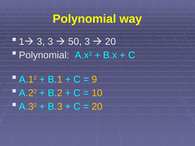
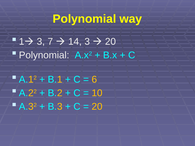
3 3: 3 -> 7
50: 50 -> 14
9: 9 -> 6
